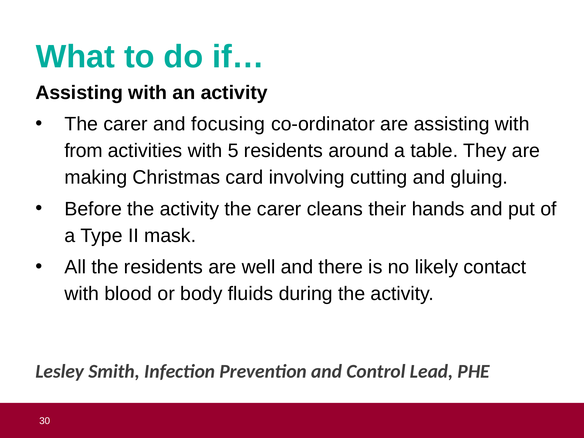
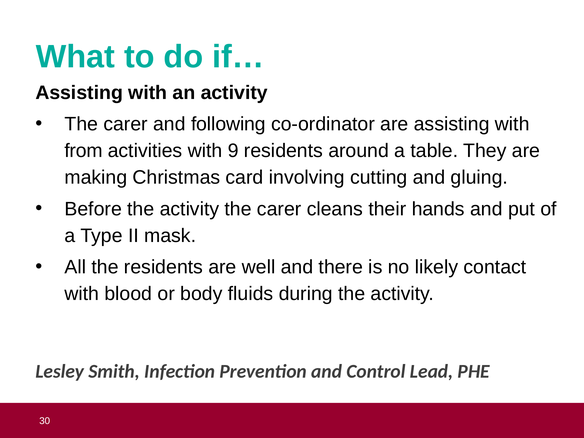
focusing: focusing -> following
5: 5 -> 9
